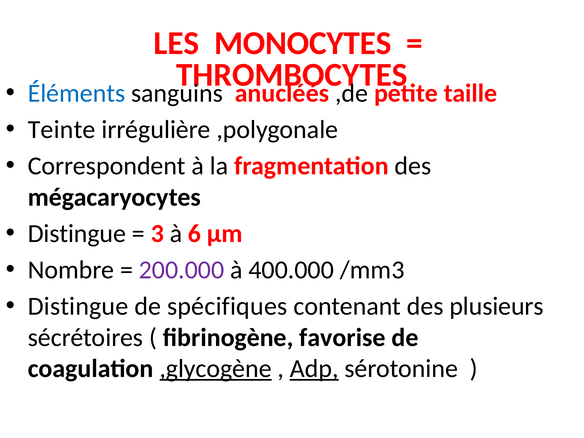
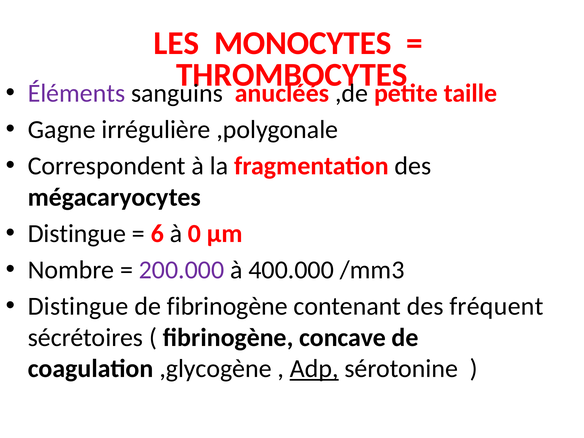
Éléments colour: blue -> purple
Teinte: Teinte -> Gagne
3: 3 -> 6
6: 6 -> 0
de spécifiques: spécifiques -> fibrinogène
plusieurs: plusieurs -> fréquent
favorise: favorise -> concave
,glycogène underline: present -> none
